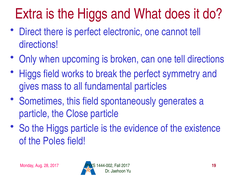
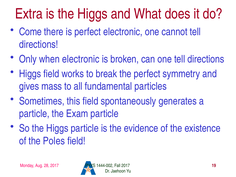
Direct: Direct -> Come
when upcoming: upcoming -> electronic
Close: Close -> Exam
